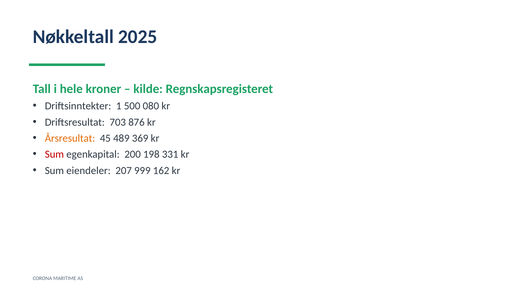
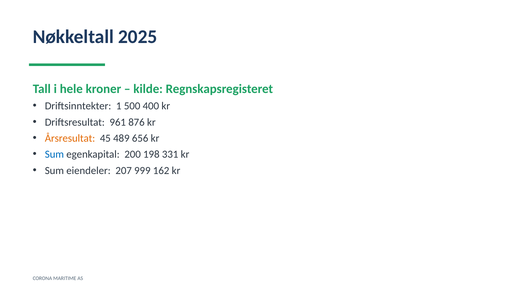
080: 080 -> 400
703: 703 -> 961
369: 369 -> 656
Sum at (54, 154) colour: red -> blue
